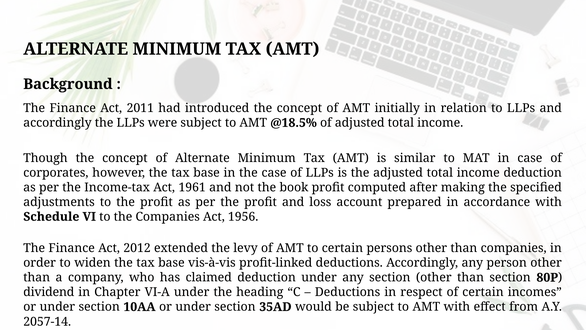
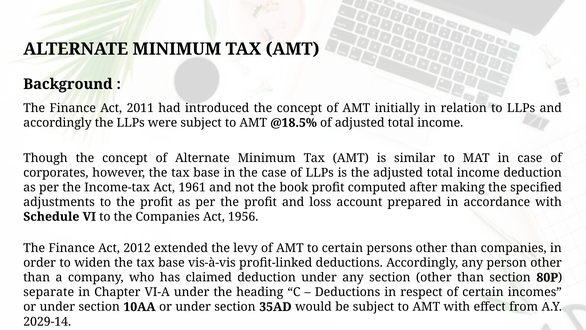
dividend: dividend -> separate
2057-14: 2057-14 -> 2029-14
